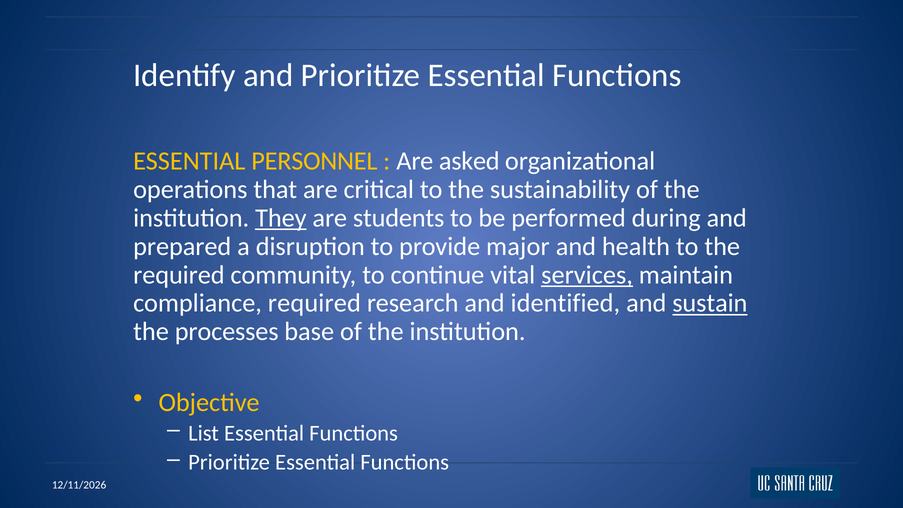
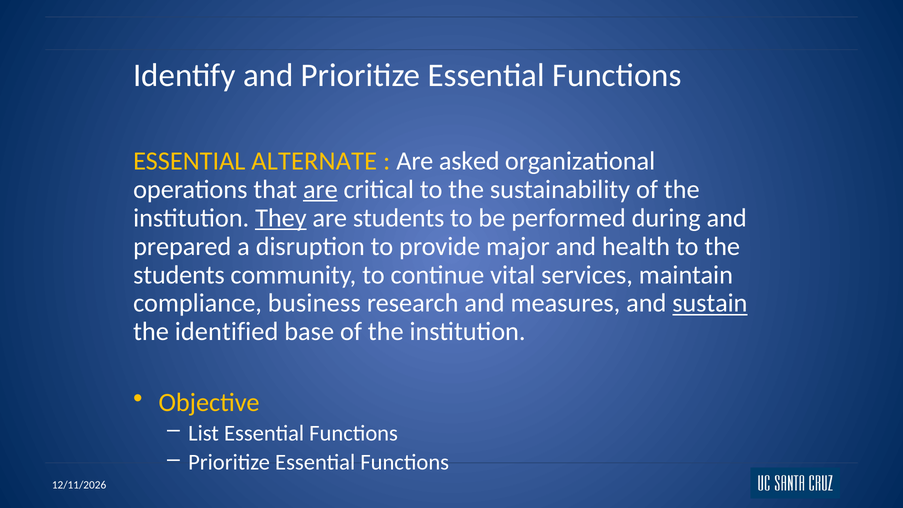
PERSONNEL: PERSONNEL -> ALTERNATE
are at (320, 189) underline: none -> present
required at (179, 275): required -> students
services underline: present -> none
compliance required: required -> business
identified: identified -> measures
processes: processes -> identified
